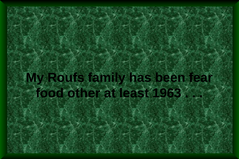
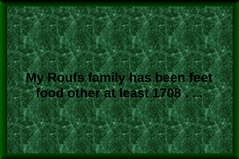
fear: fear -> feet
1963: 1963 -> 1708
